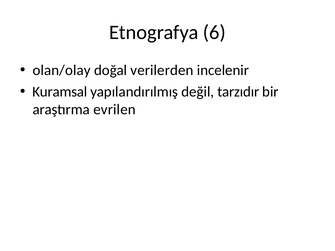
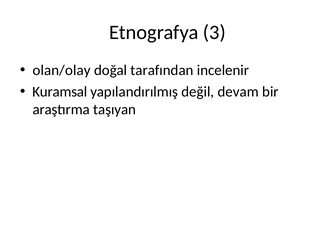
6: 6 -> 3
verilerden: verilerden -> tarafından
tarzıdır: tarzıdır -> devam
evrilen: evrilen -> taşıyan
